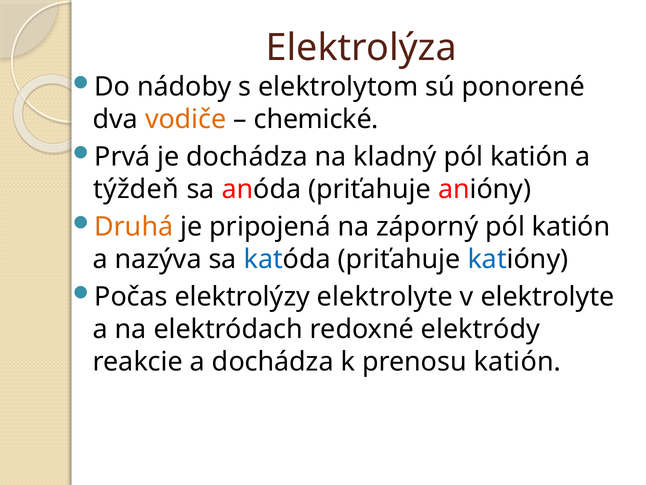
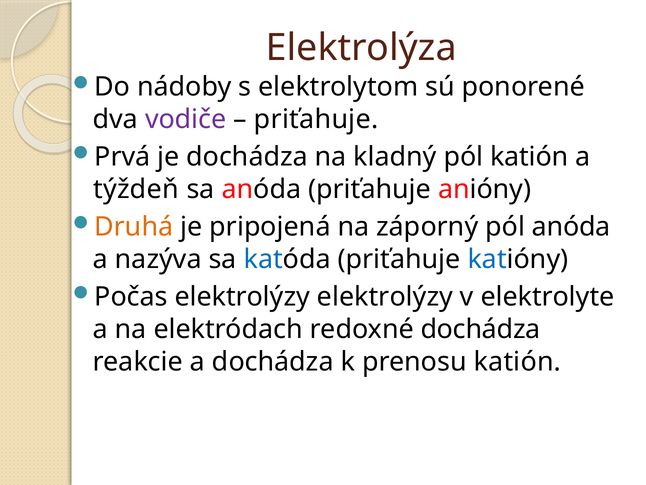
vodiče colour: orange -> purple
chemické at (316, 119): chemické -> priťahuje
záporný pól katión: katión -> anóda
elektrolýzy elektrolyte: elektrolyte -> elektrolýzy
redoxné elektródy: elektródy -> dochádza
